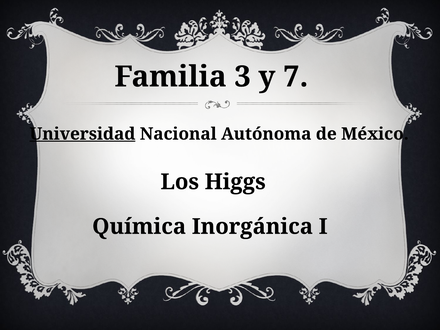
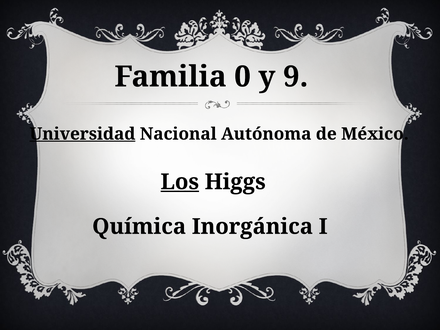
3: 3 -> 0
7: 7 -> 9
Los underline: none -> present
